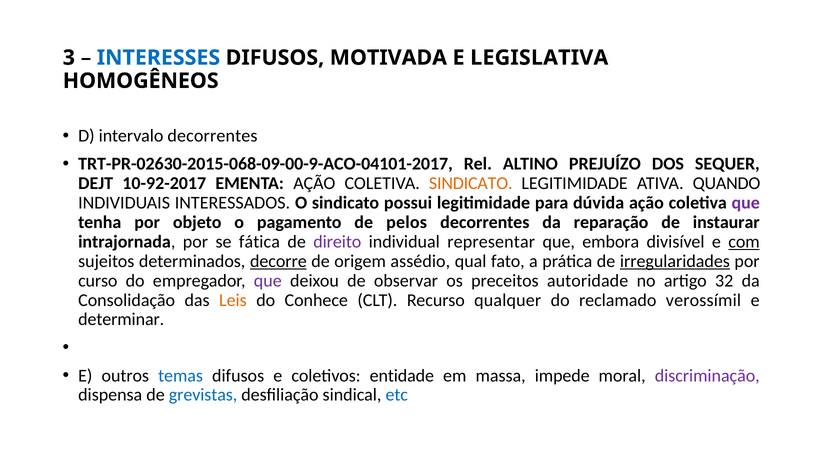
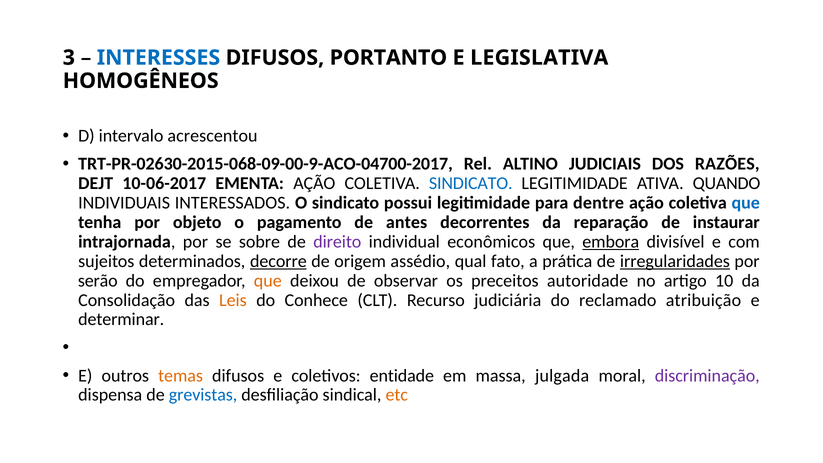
MOTIVADA: MOTIVADA -> PORTANTO
intervalo decorrentes: decorrentes -> acrescentou
TRT-PR-02630-2015-068-09-00-9-ACO-04101-2017: TRT-PR-02630-2015-068-09-00-9-ACO-04101-2017 -> TRT-PR-02630-2015-068-09-00-9-ACO-04700-2017
PREJUÍZO: PREJUÍZO -> JUDICIAIS
SEQUER: SEQUER -> RAZÕES
10-92-2017: 10-92-2017 -> 10-06-2017
SINDICATO at (471, 183) colour: orange -> blue
dúvida: dúvida -> dentre
que at (746, 203) colour: purple -> blue
pelos: pelos -> antes
fática: fática -> sobre
representar: representar -> econômicos
embora underline: none -> present
com underline: present -> none
curso: curso -> serão
que at (268, 281) colour: purple -> orange
32: 32 -> 10
qualquer: qualquer -> judiciária
verossímil: verossímil -> atribuição
temas colour: blue -> orange
impede: impede -> julgada
etc colour: blue -> orange
